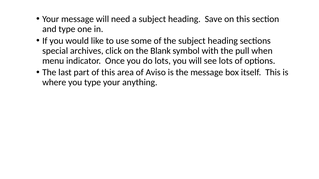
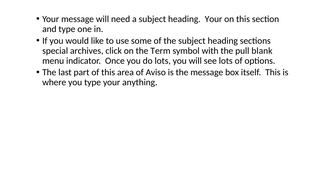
heading Save: Save -> Your
Blank: Blank -> Term
when: when -> blank
